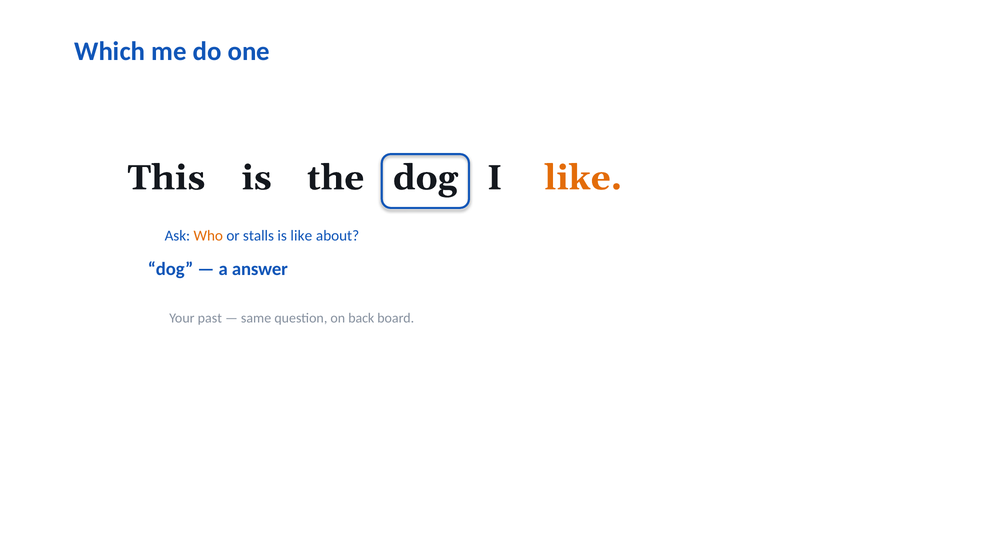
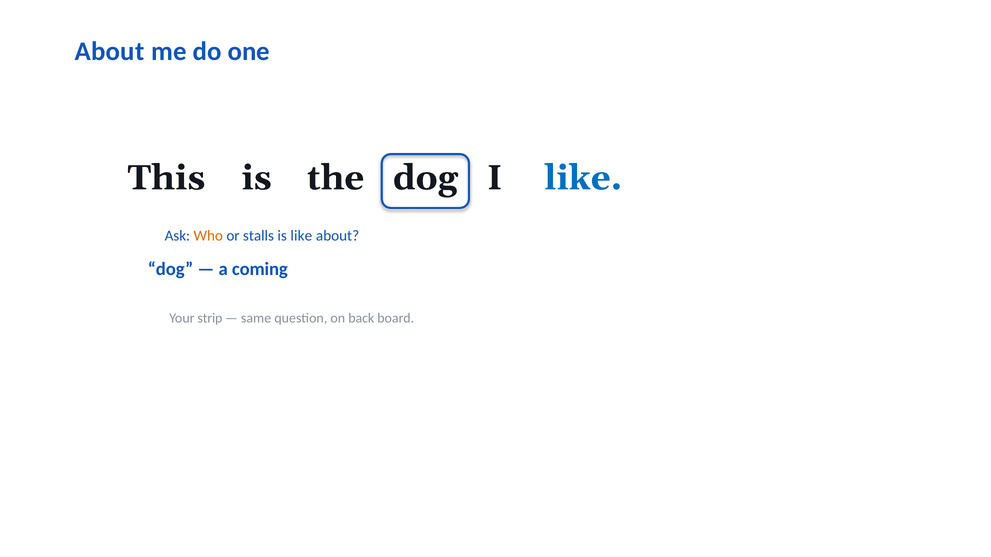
Which at (110, 51): Which -> About
like at (583, 178) colour: orange -> blue
answer: answer -> coming
past: past -> strip
